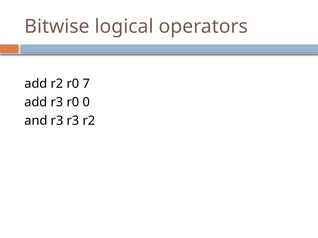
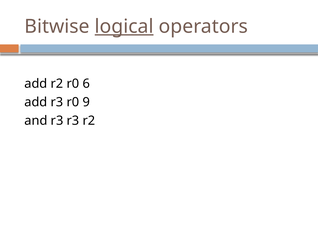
logical underline: none -> present
7: 7 -> 6
0: 0 -> 9
